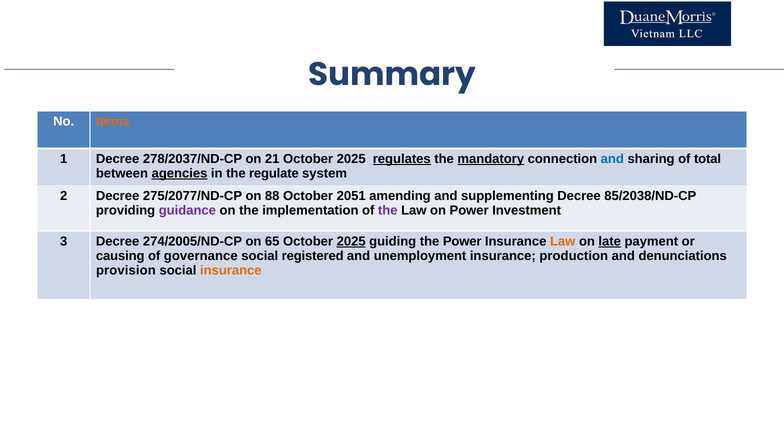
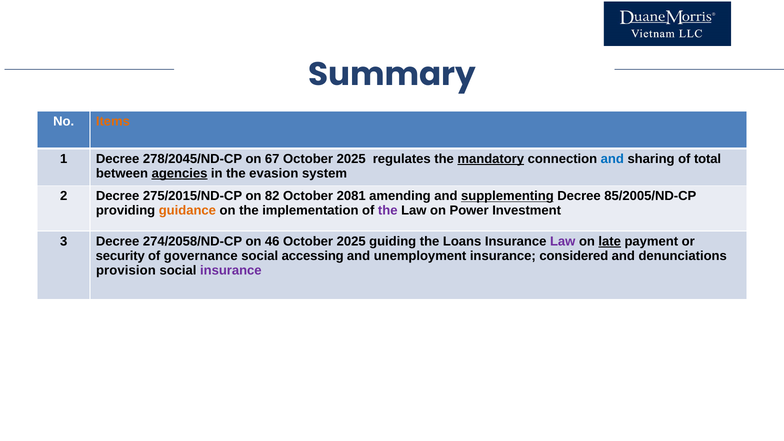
278/2037/ND-CP: 278/2037/ND-CP -> 278/2045/ND-CP
21: 21 -> 67
regulates underline: present -> none
regulate: regulate -> evasion
275/2077/ND-CP: 275/2077/ND-CP -> 275/2015/ND-CP
88: 88 -> 82
2051: 2051 -> 2081
supplementing underline: none -> present
85/2038/ND-CP: 85/2038/ND-CP -> 85/2005/ND-CP
guidance colour: purple -> orange
274/2005/ND-CP: 274/2005/ND-CP -> 274/2058/ND-CP
65: 65 -> 46
2025 at (351, 241) underline: present -> none
the Power: Power -> Loans
Law at (563, 241) colour: orange -> purple
causing: causing -> security
registered: registered -> accessing
production: production -> considered
insurance at (231, 270) colour: orange -> purple
